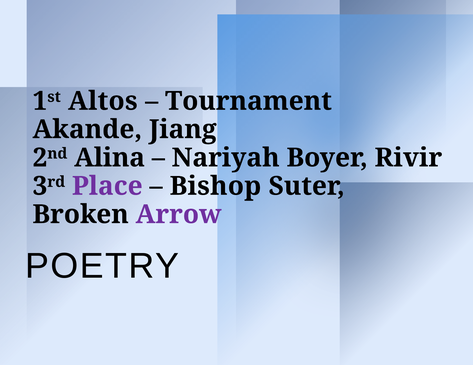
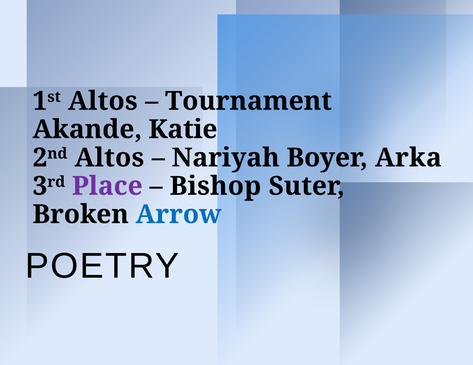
Jiang: Jiang -> Katie
2nd Alina: Alina -> Altos
Rivir: Rivir -> Arka
Arrow colour: purple -> blue
